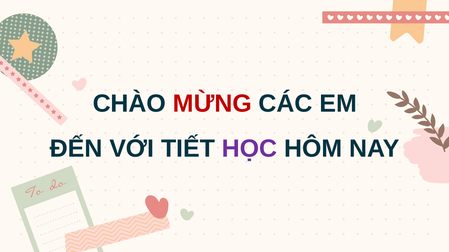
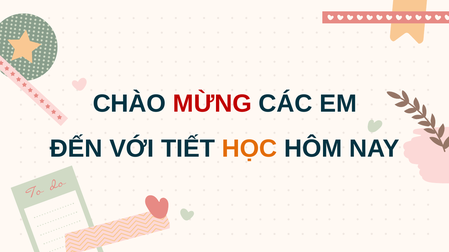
HỌC colour: purple -> orange
